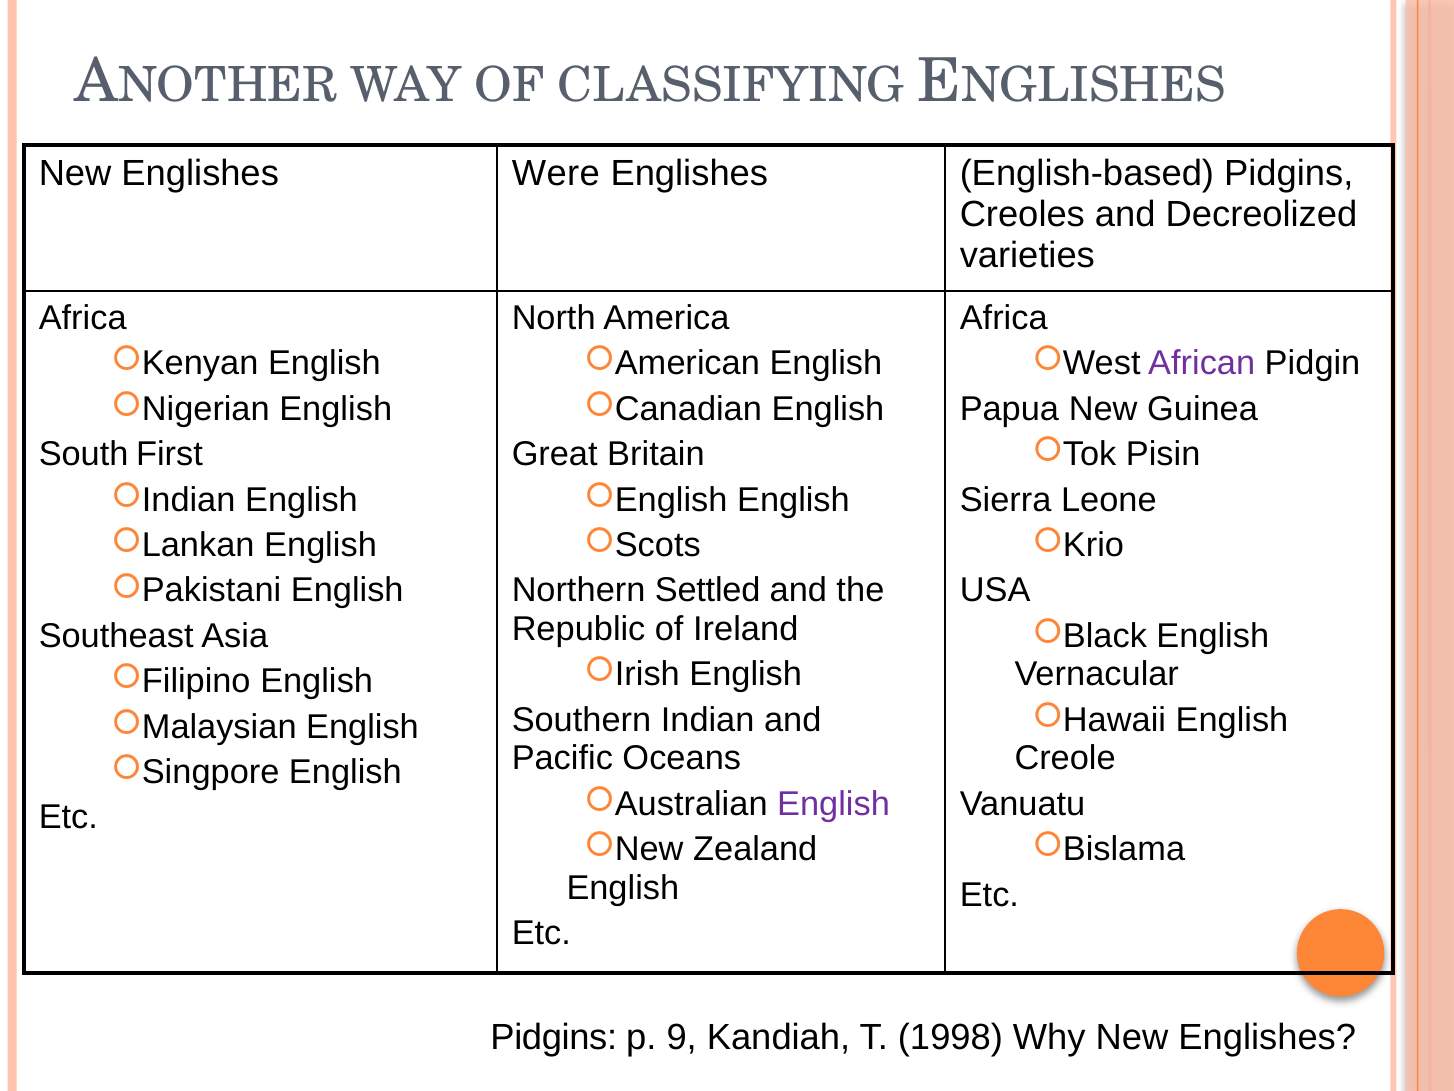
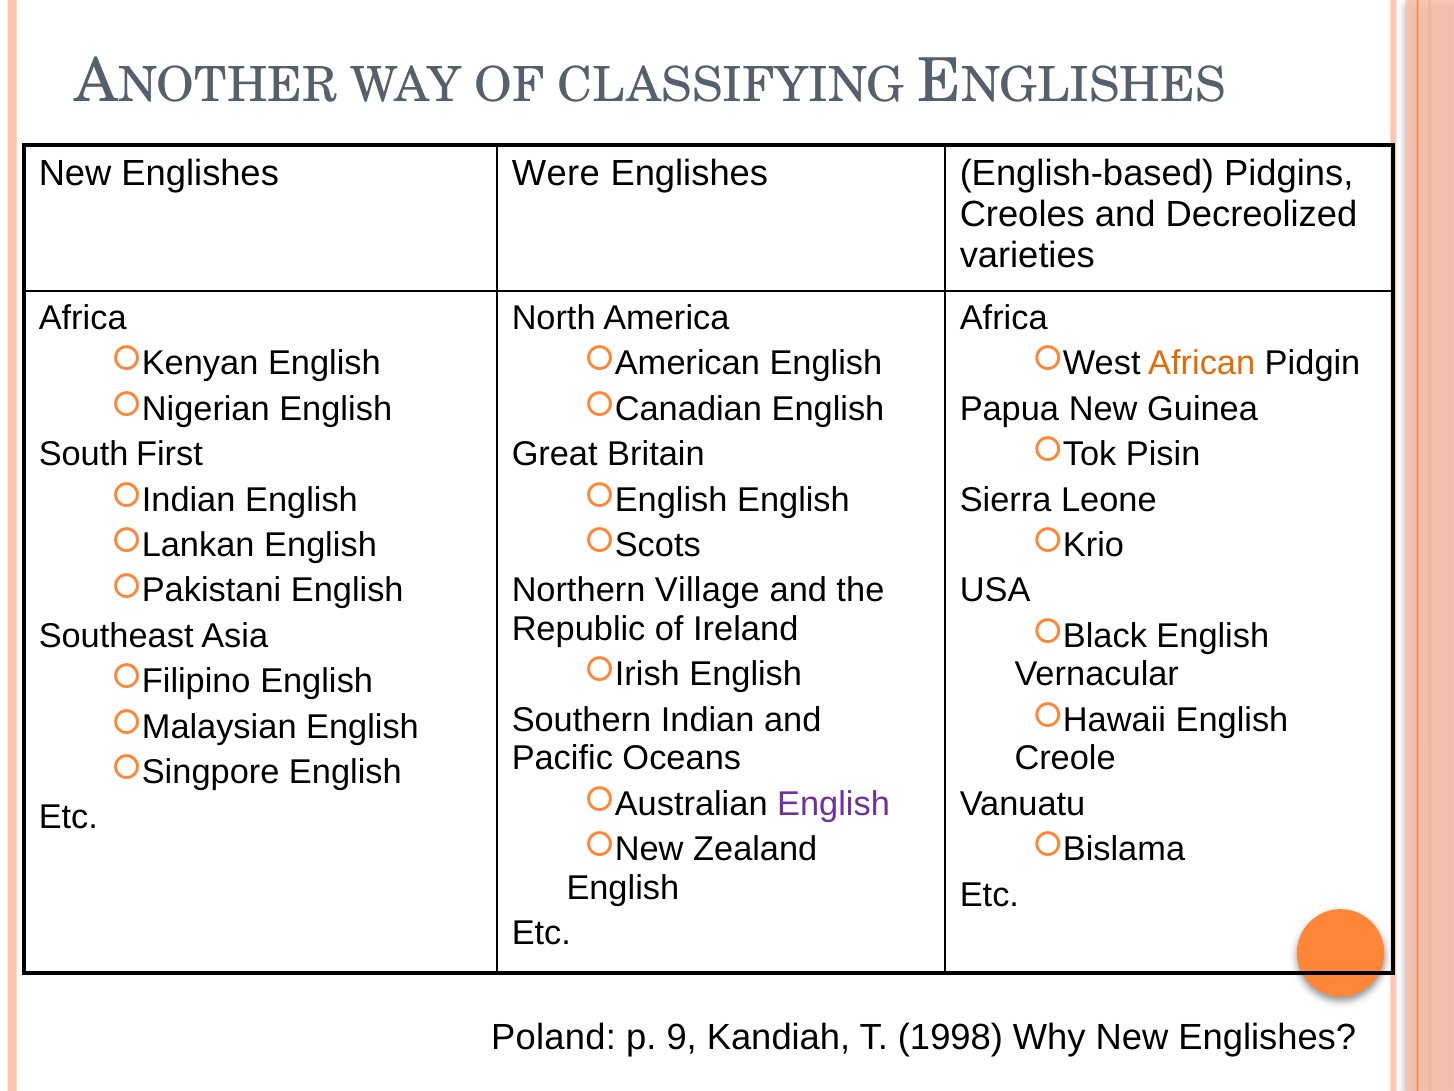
African colour: purple -> orange
Settled: Settled -> Village
Pidgins at (554, 1037): Pidgins -> Poland
